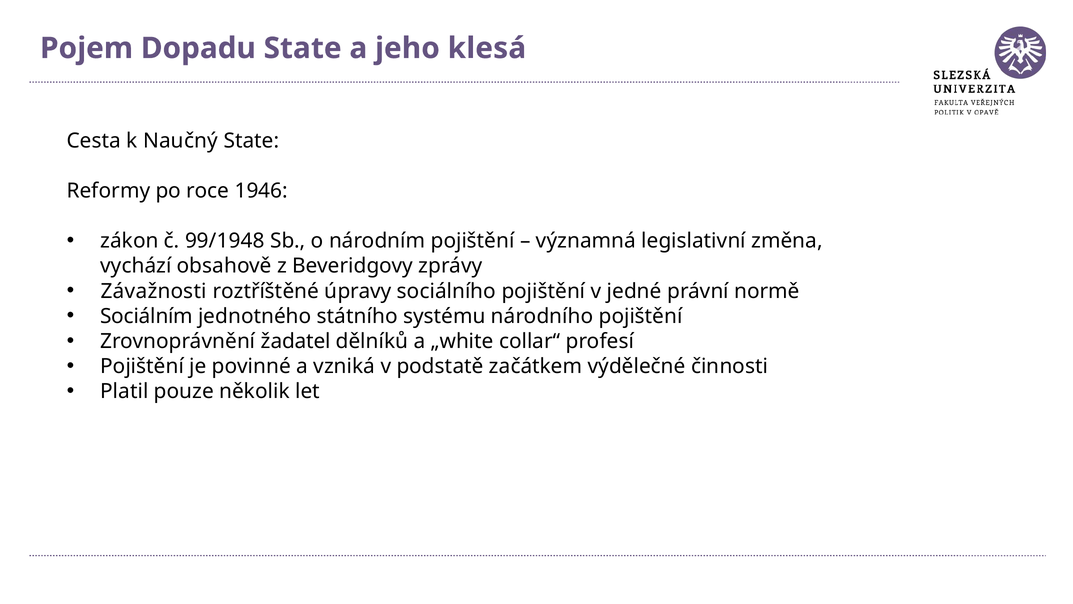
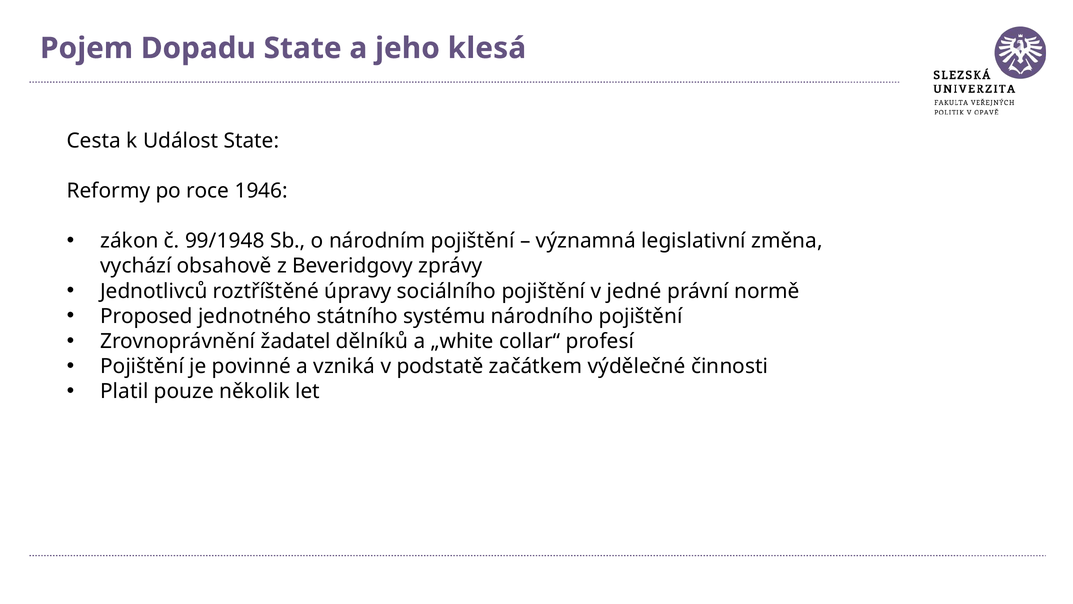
Naučný: Naučný -> Událost
Závažnosti: Závažnosti -> Jednotlivců
Sociálním: Sociálním -> Proposed
